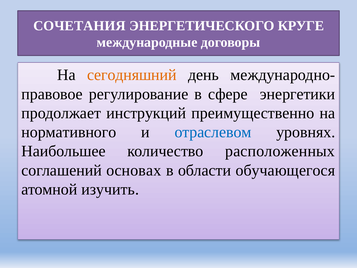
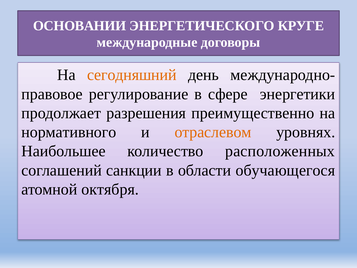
СОЧЕТАНИЯ: СОЧЕТАНИЯ -> ОСНОВАНИИ
инструкций: инструкций -> разрешения
отраслевом colour: blue -> orange
основах: основах -> санкции
изучить: изучить -> октября
